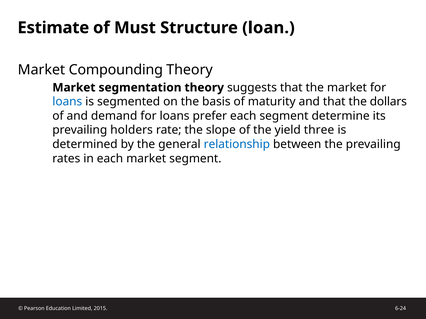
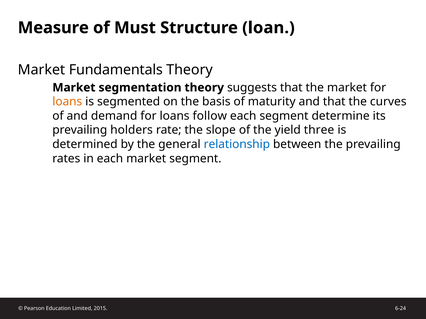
Estimate: Estimate -> Measure
Compounding: Compounding -> Fundamentals
loans at (67, 102) colour: blue -> orange
dollars: dollars -> curves
prefer: prefer -> follow
